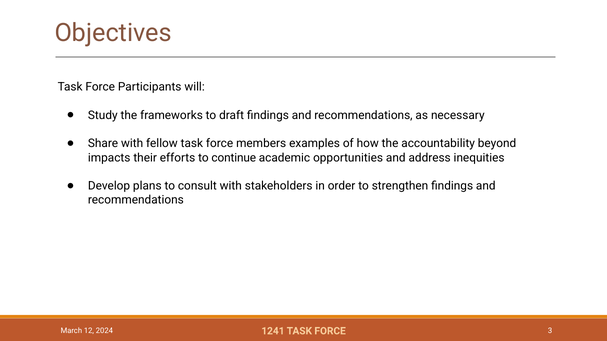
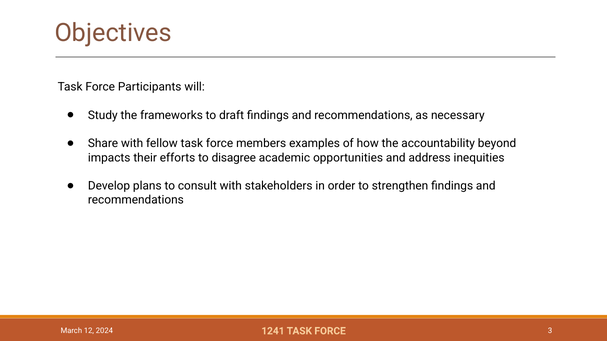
continue: continue -> disagree
